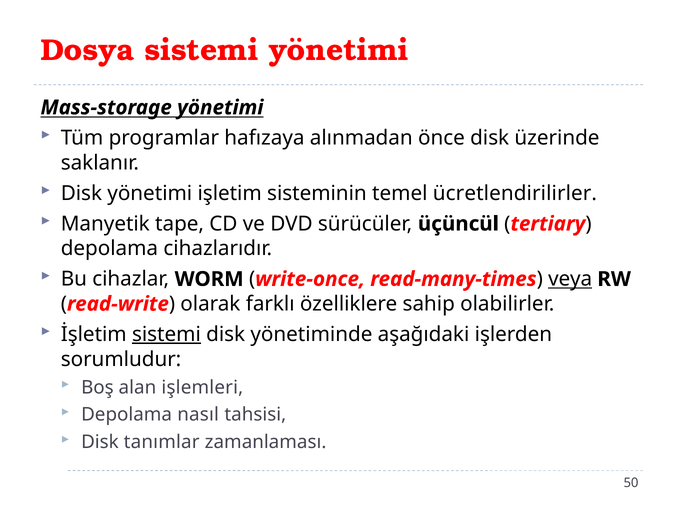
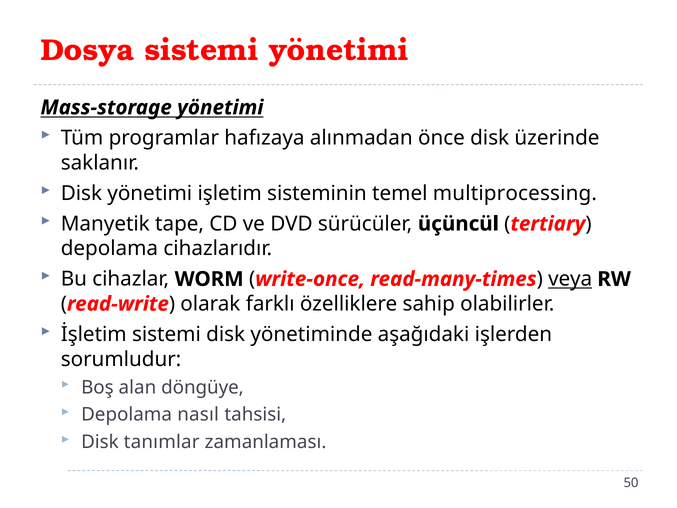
ücretlendirilirler: ücretlendirilirler -> multiprocessing
sistemi at (166, 334) underline: present -> none
işlemleri: işlemleri -> döngüye
